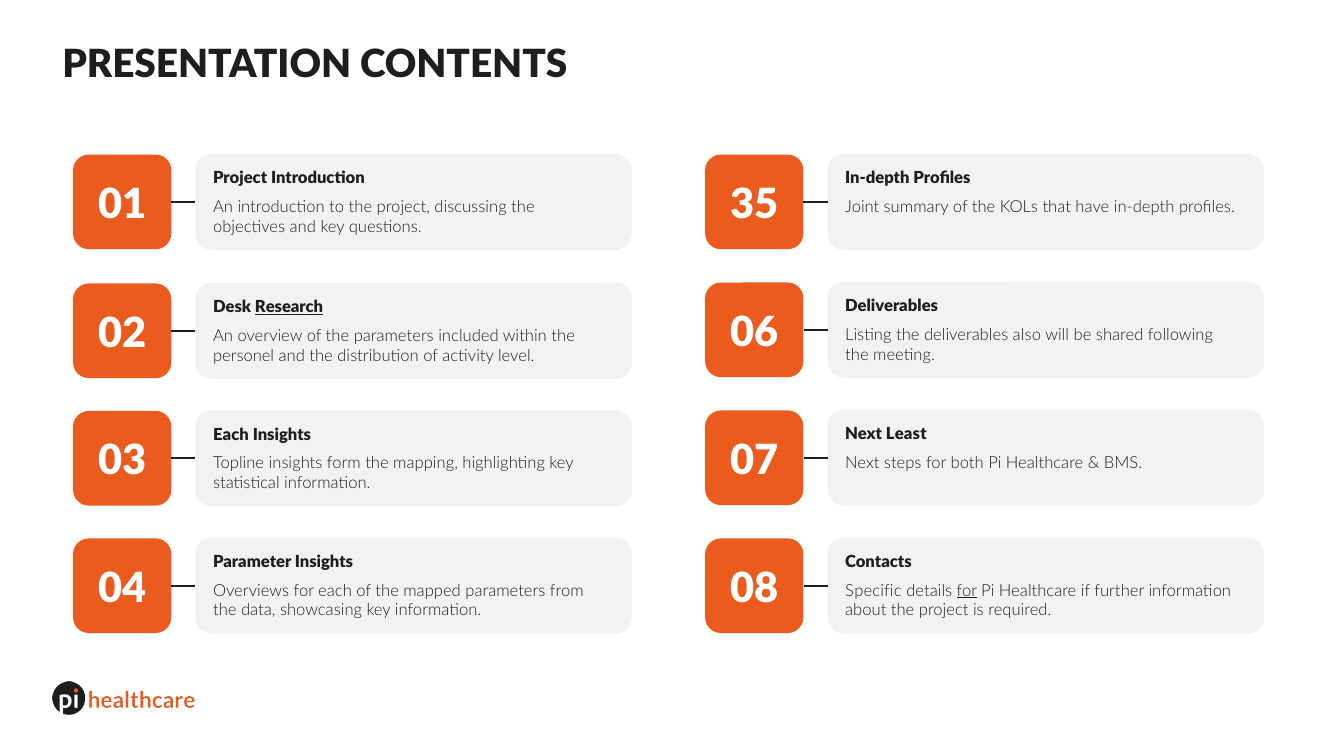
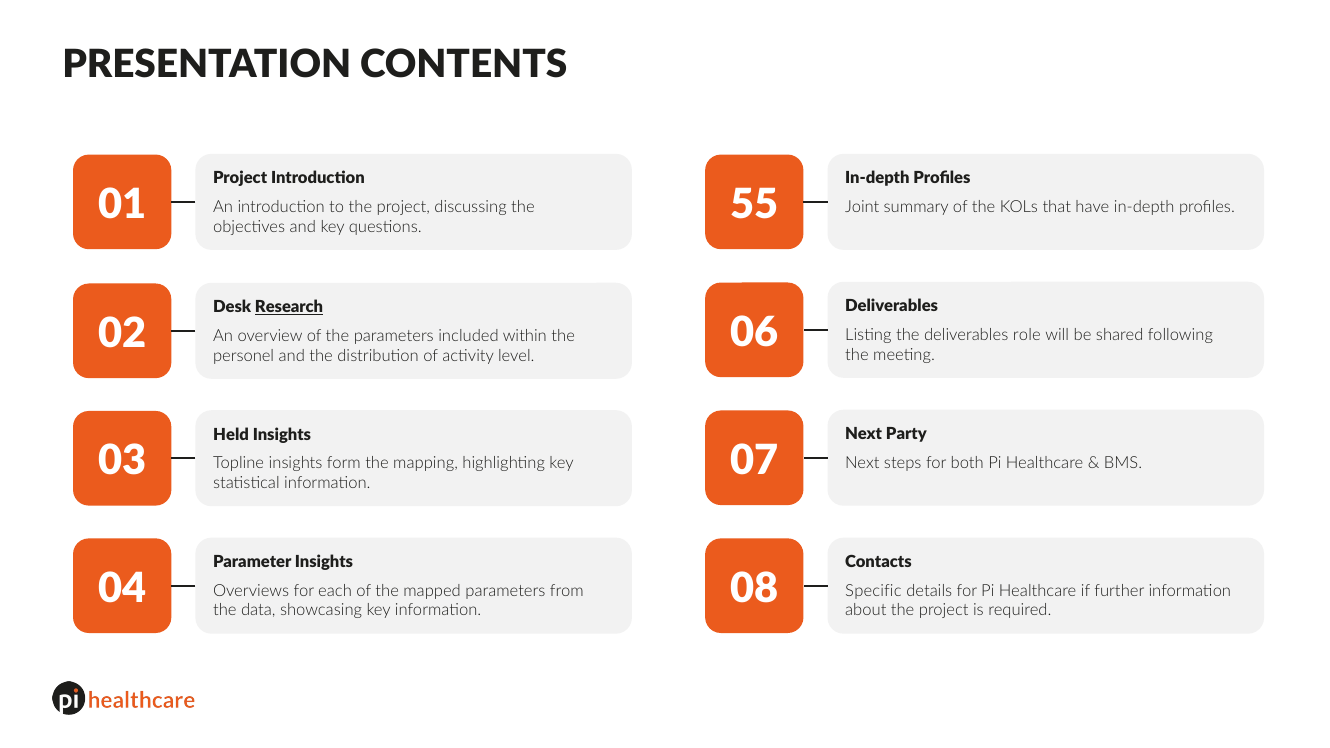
35: 35 -> 55
also: also -> role
Least: Least -> Party
Each at (231, 435): Each -> Held
for at (967, 591) underline: present -> none
